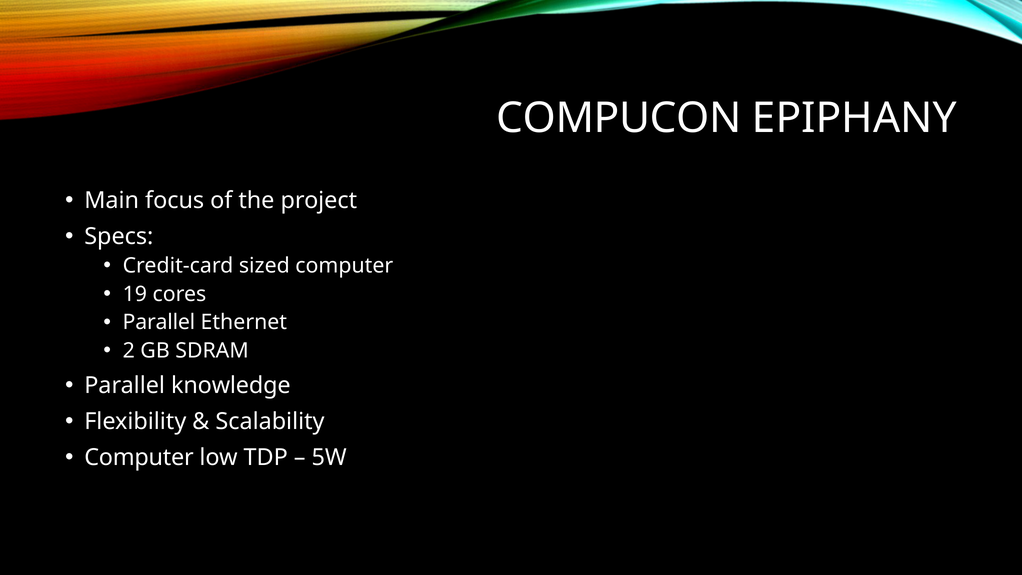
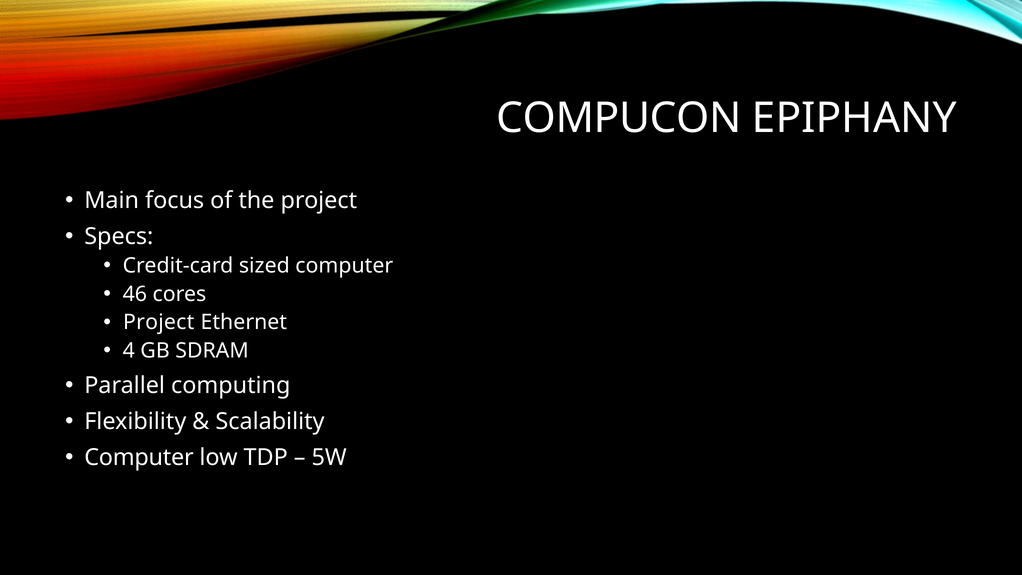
19: 19 -> 46
Parallel at (159, 322): Parallel -> Project
2: 2 -> 4
knowledge: knowledge -> computing
